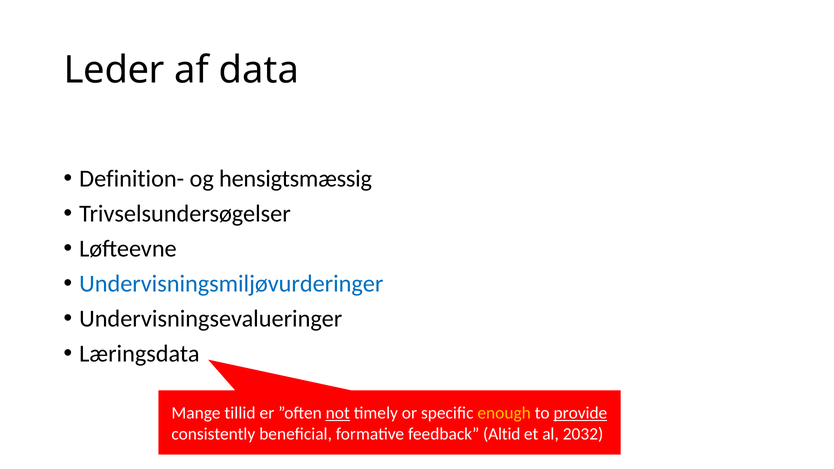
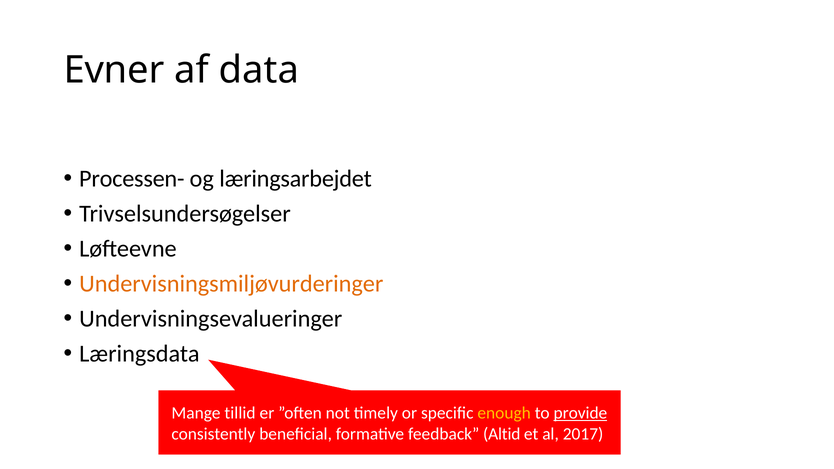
Leder: Leder -> Evner
Definition-: Definition- -> Processen-
hensigtsmæssig: hensigtsmæssig -> læringsarbejdet
Undervisningsmiljøvurderinger colour: blue -> orange
not underline: present -> none
2032: 2032 -> 2017
